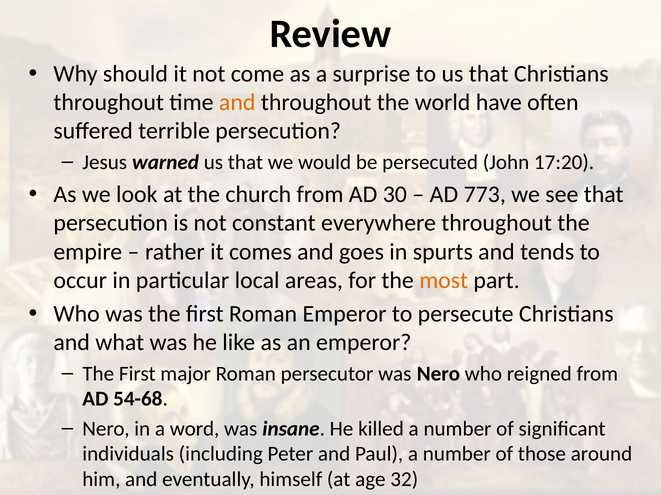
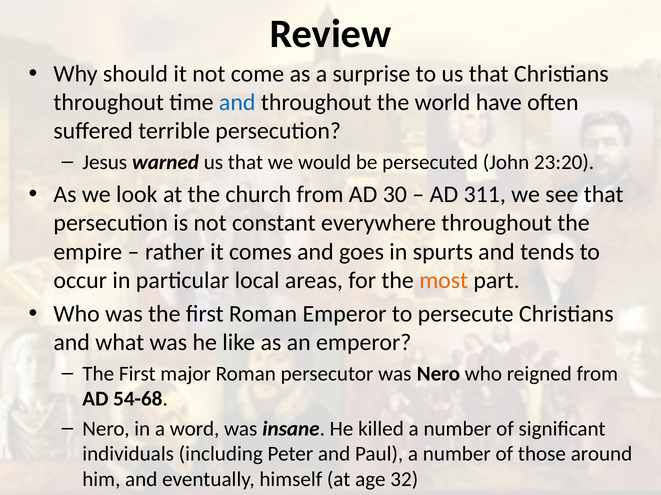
and at (237, 103) colour: orange -> blue
17:20: 17:20 -> 23:20
773: 773 -> 311
